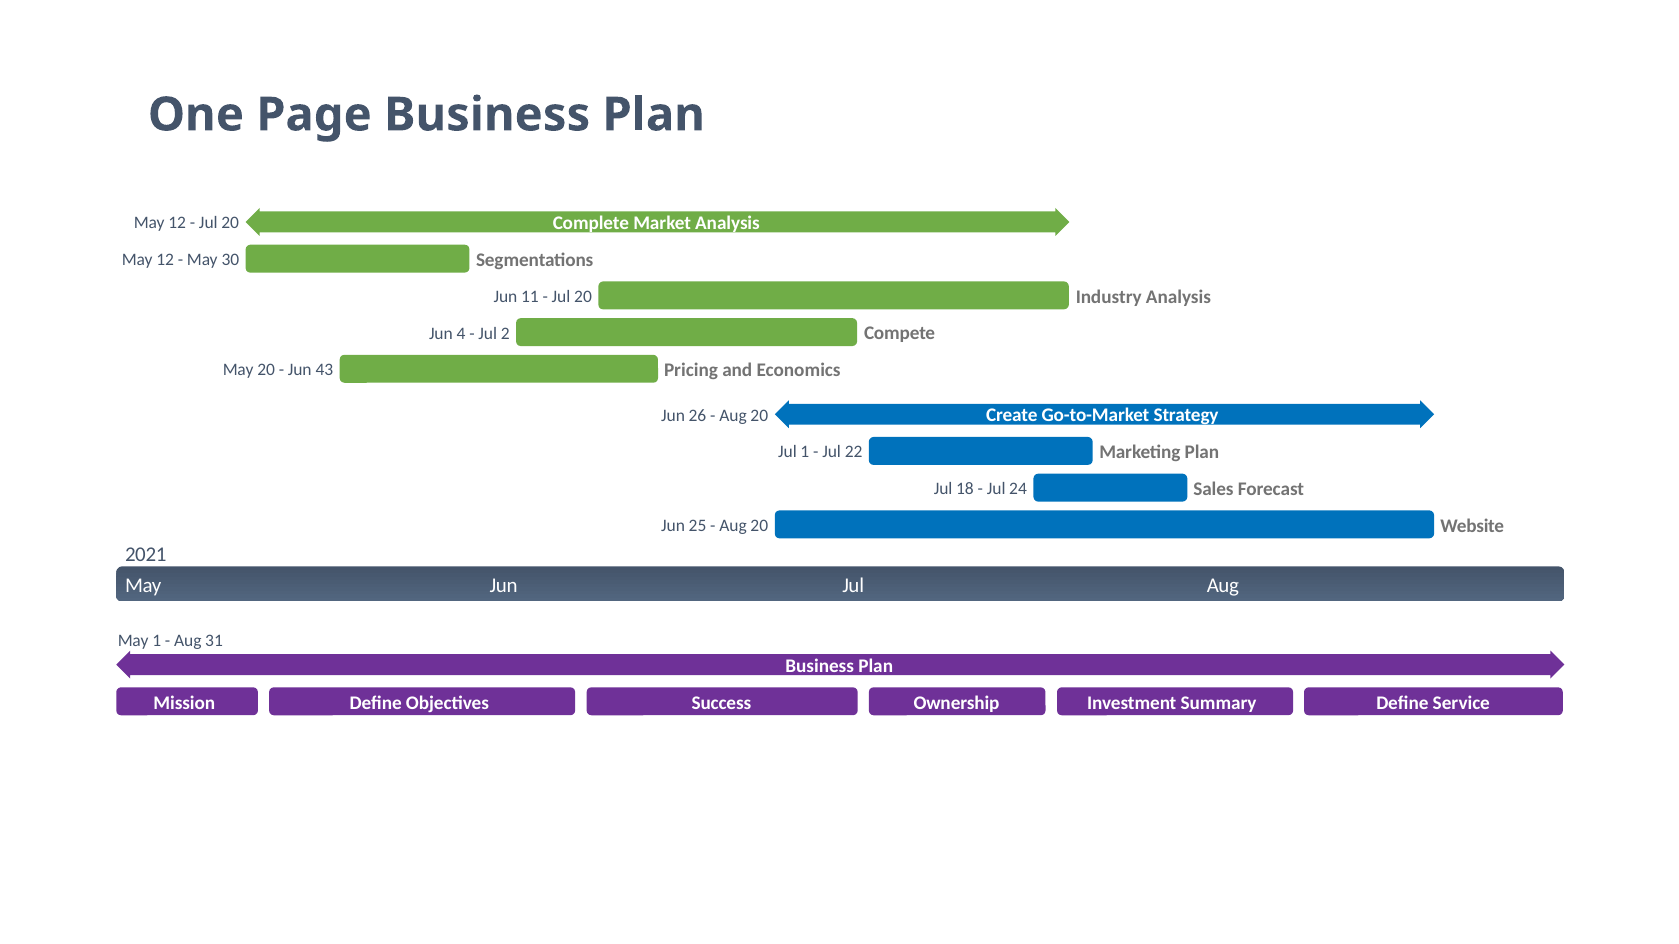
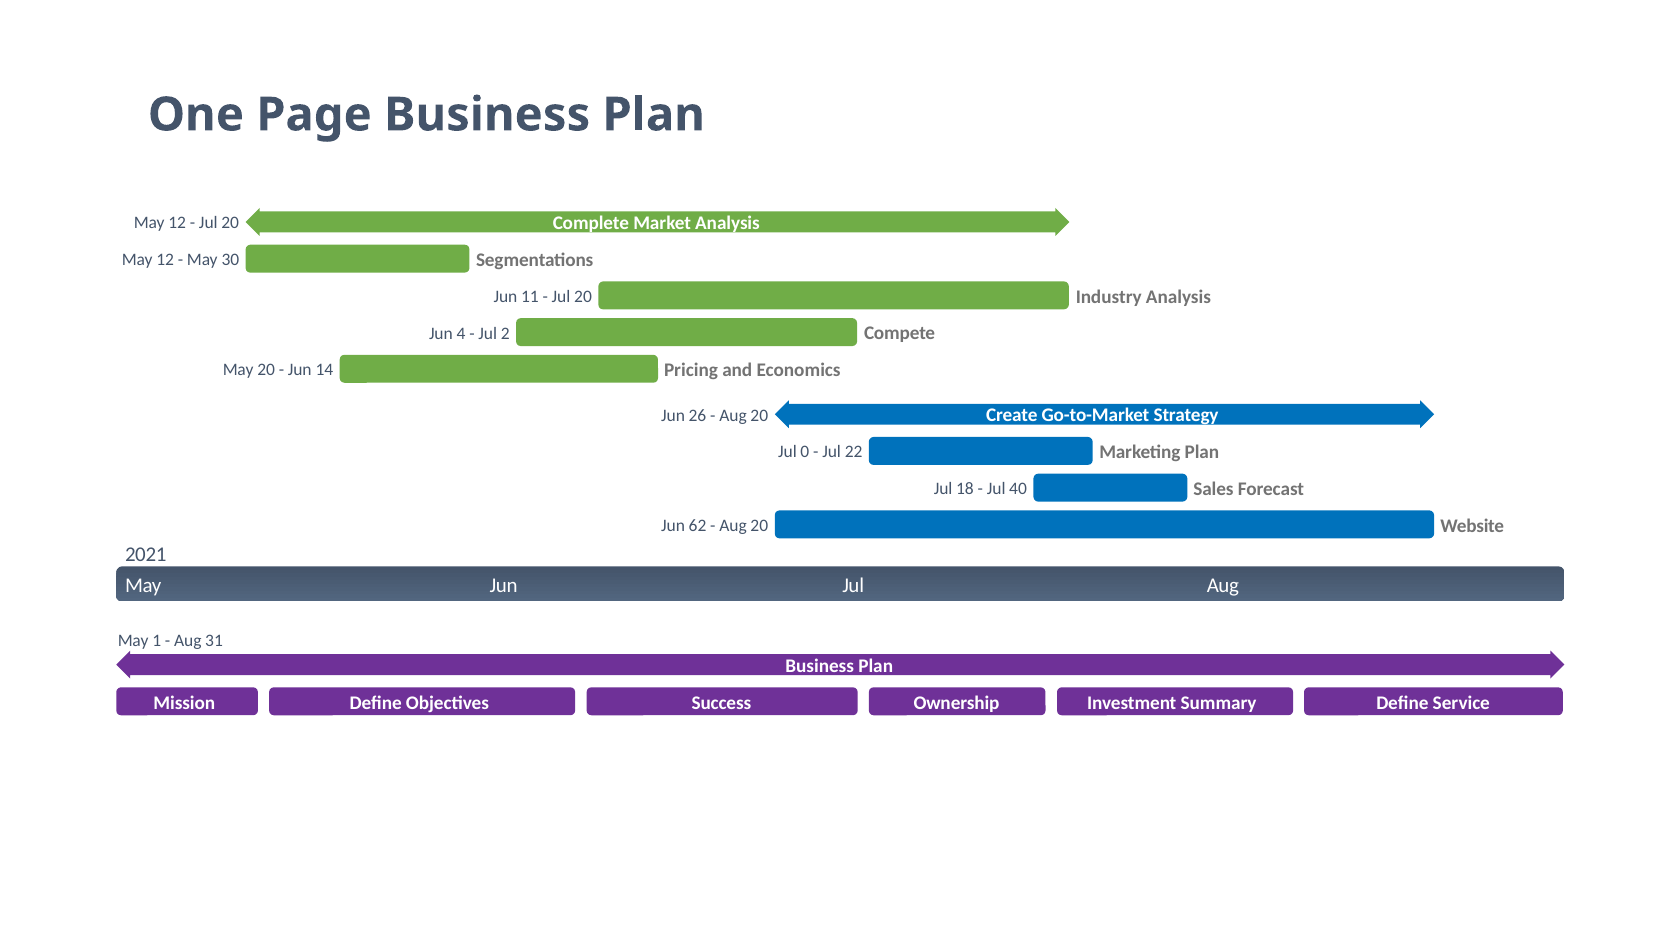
43: 43 -> 14
Jul 1: 1 -> 0
24: 24 -> 40
25: 25 -> 62
